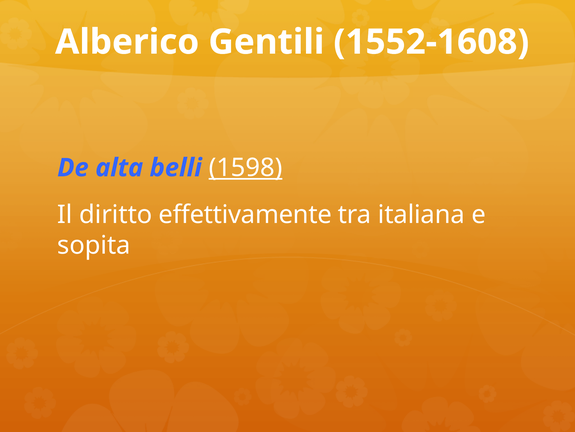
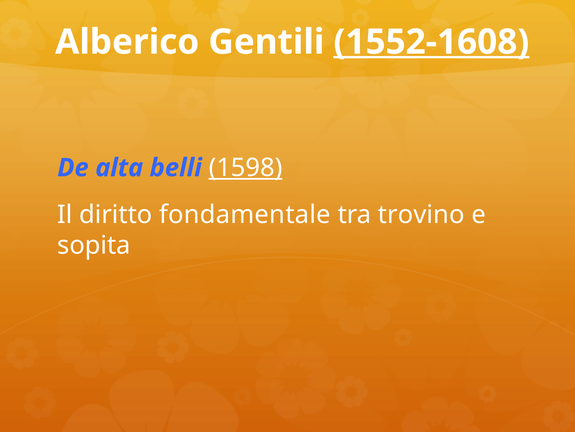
1552-1608 underline: none -> present
effettivamente: effettivamente -> fondamentale
italiana: italiana -> trovino
